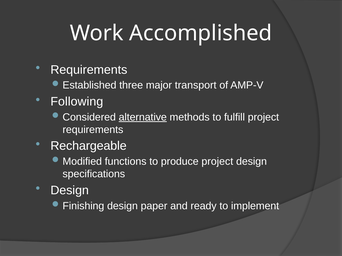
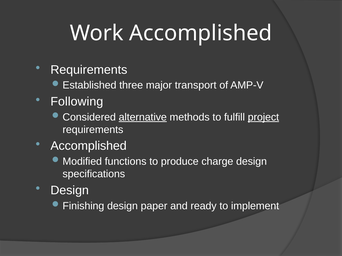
project at (263, 117) underline: none -> present
Rechargeable at (89, 146): Rechargeable -> Accomplished
produce project: project -> charge
